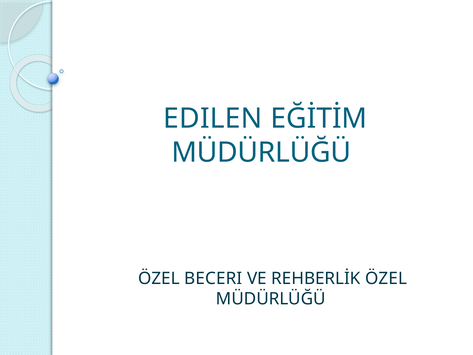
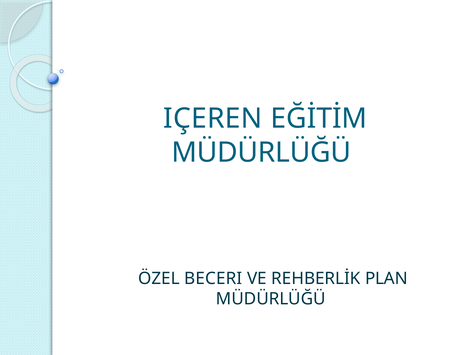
EDILEN: EDILEN -> IÇEREN
REHBERLİK ÖZEL: ÖZEL -> PLAN
